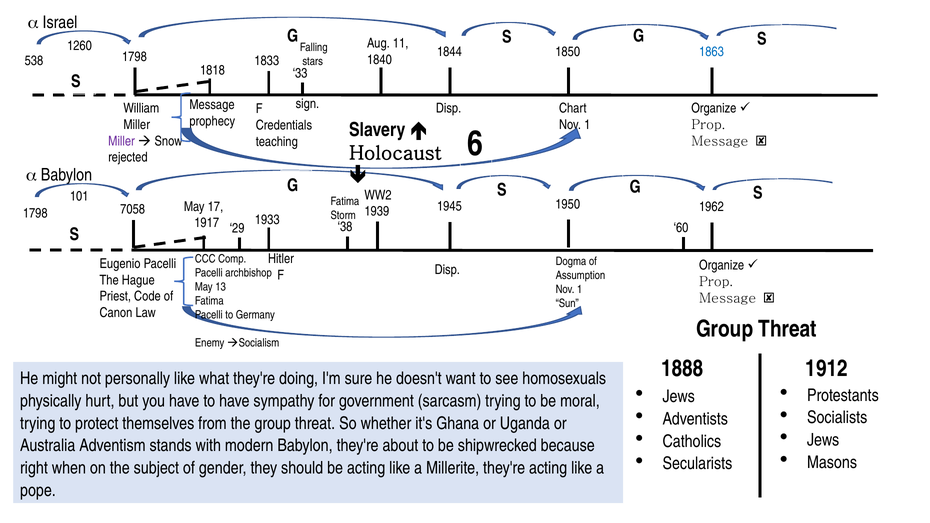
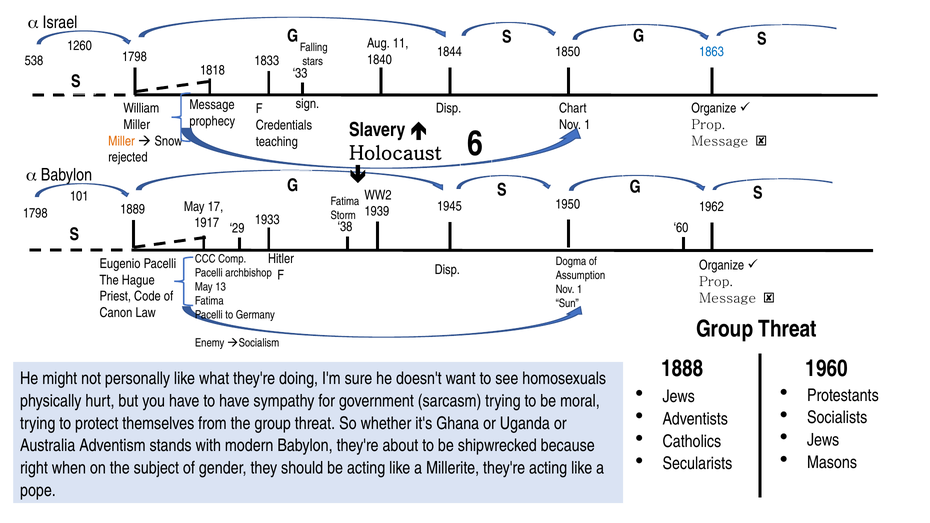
Miller at (122, 141) colour: purple -> orange
7058: 7058 -> 1889
1912: 1912 -> 1960
